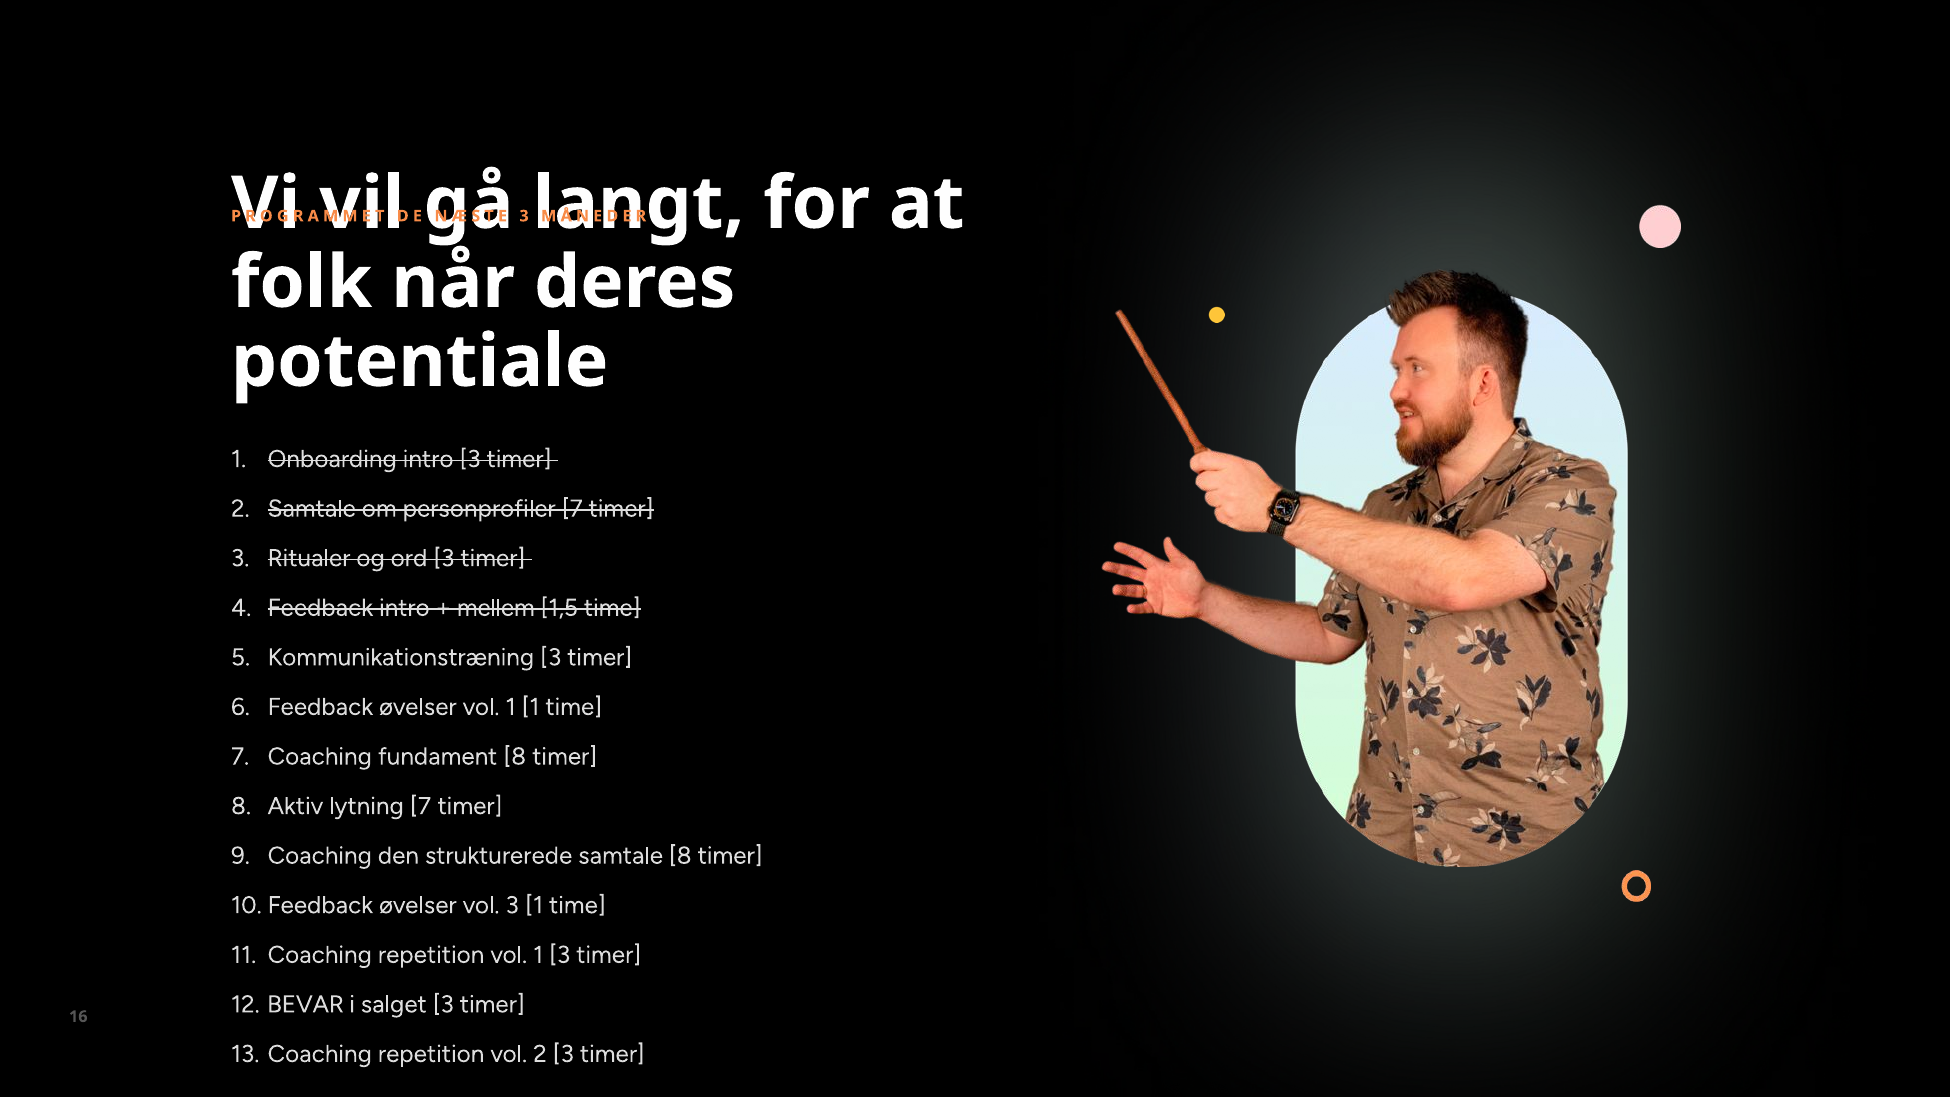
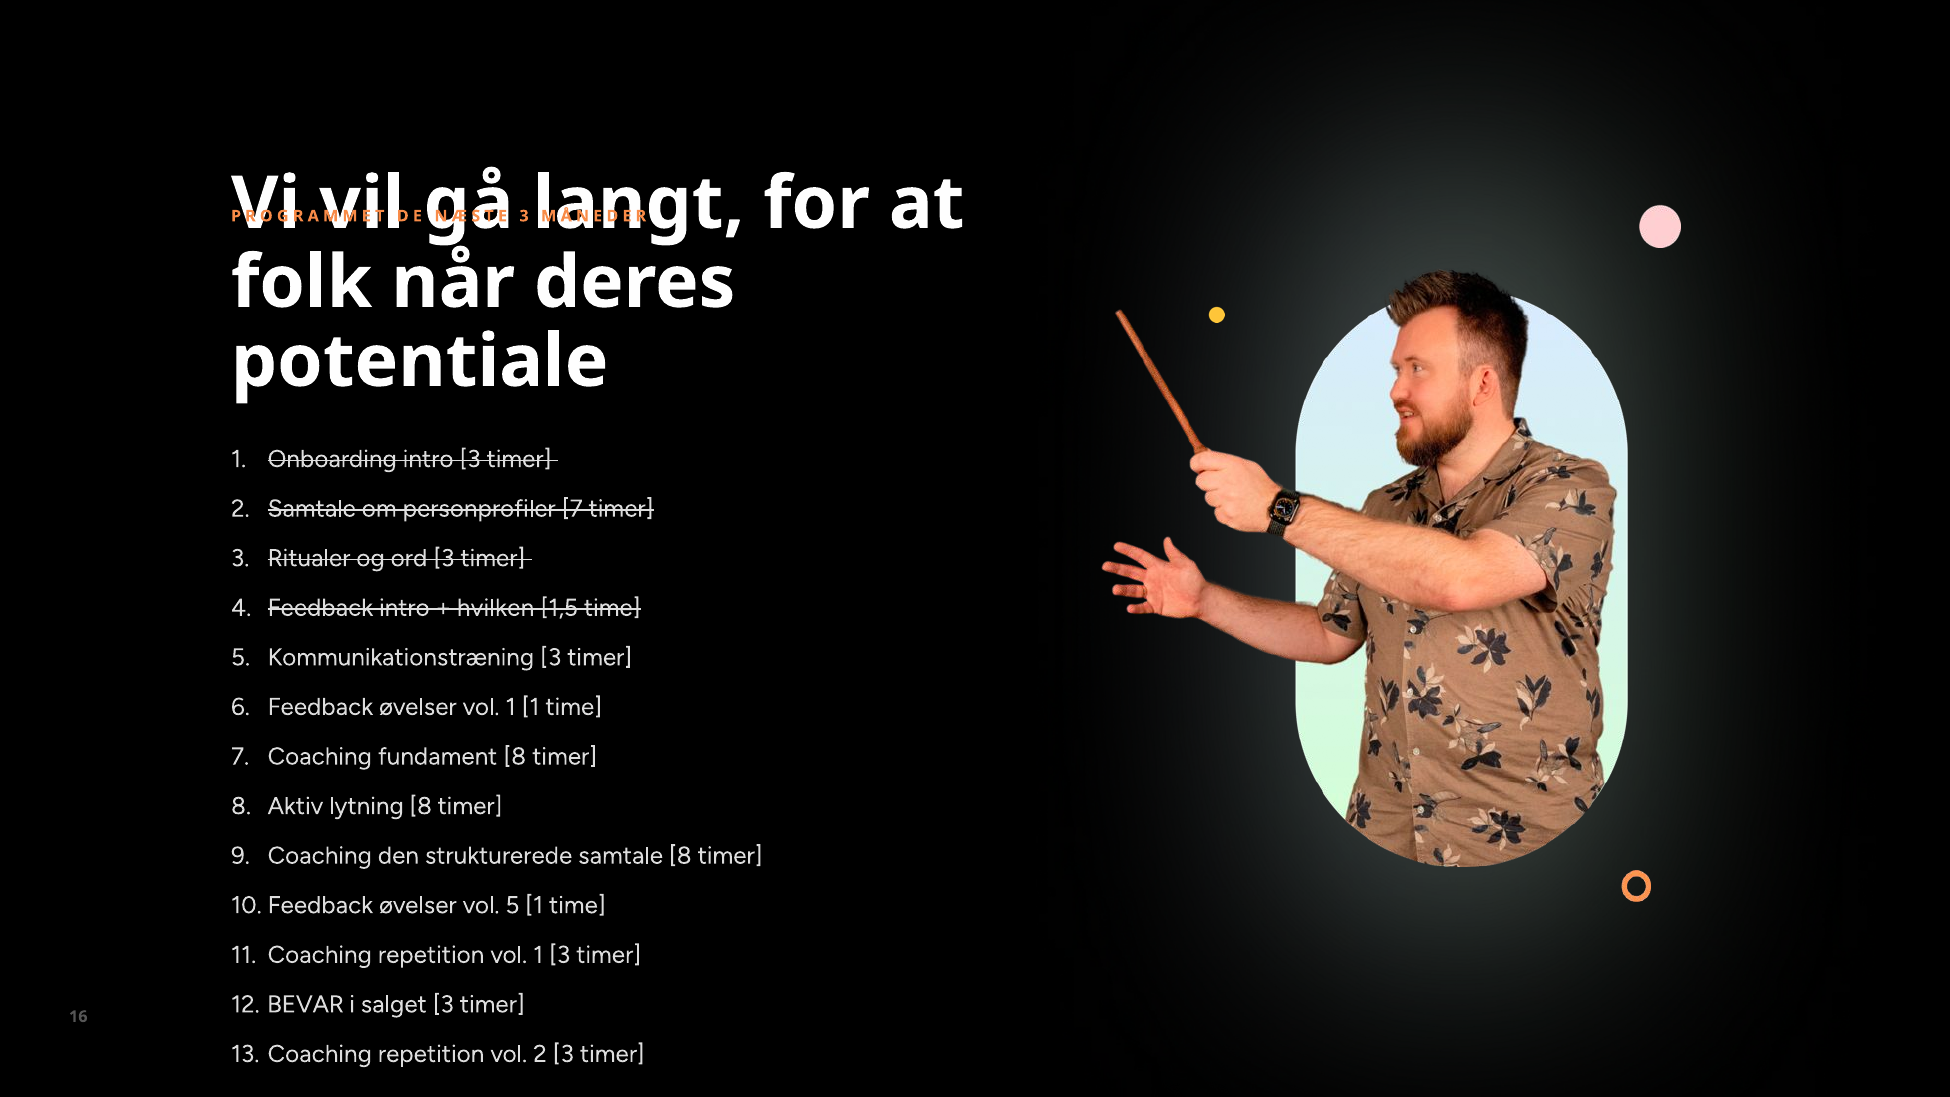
mellem: mellem -> hvilken
lytning 7: 7 -> 8
vol 3: 3 -> 5
